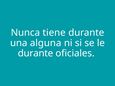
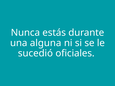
tiene: tiene -> estás
durante at (36, 53): durante -> sucedió
